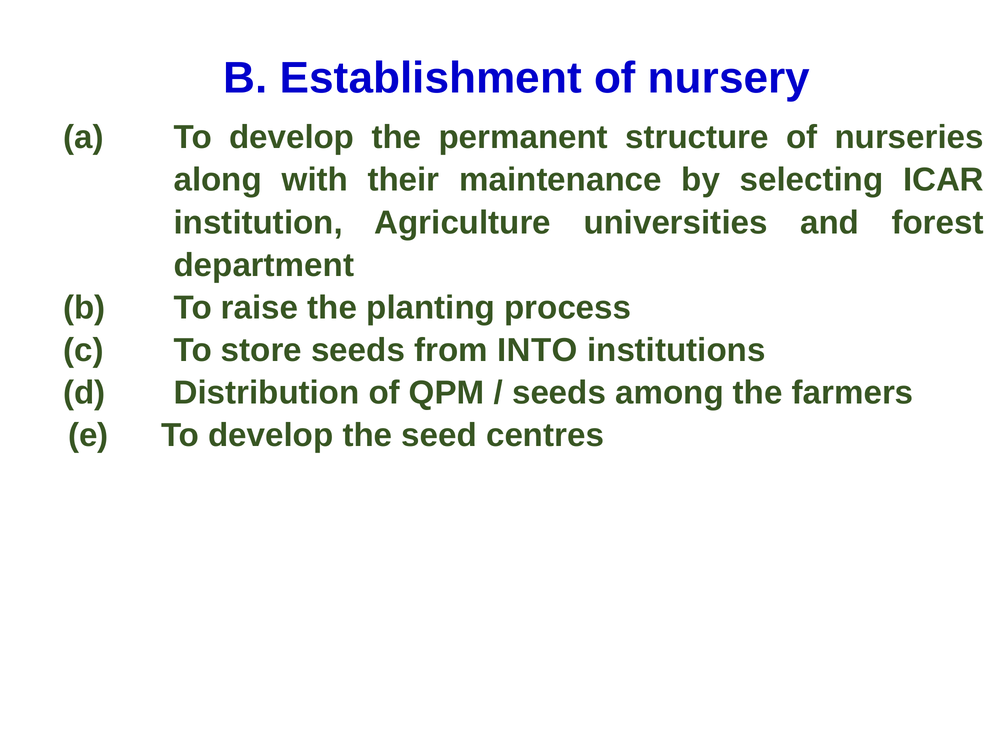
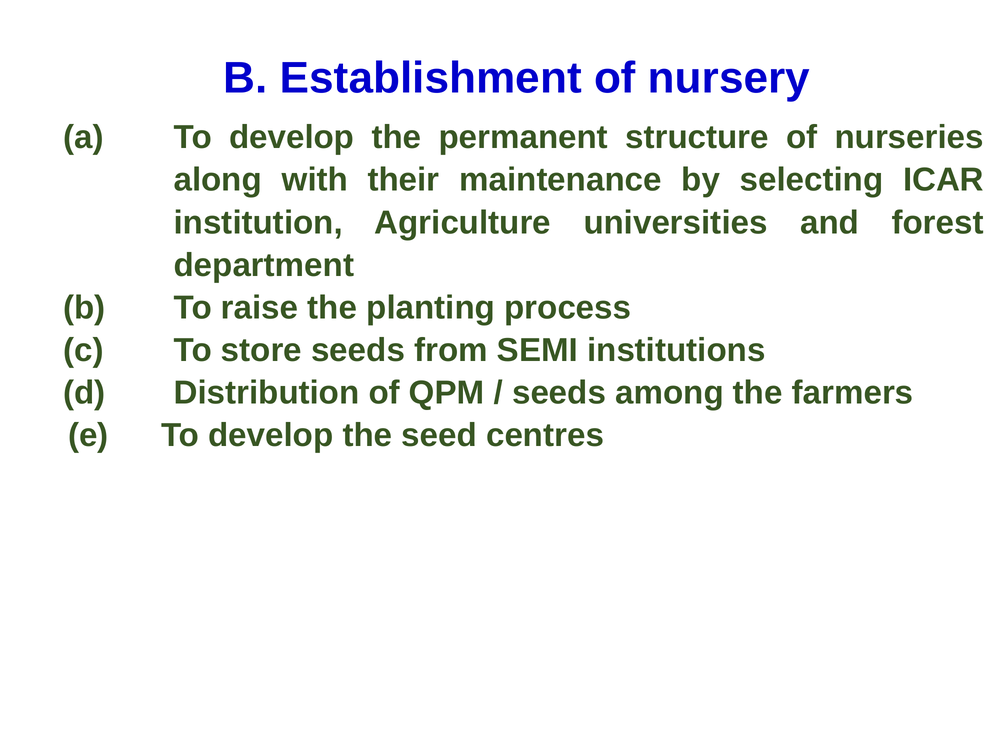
INTO: INTO -> SEMI
